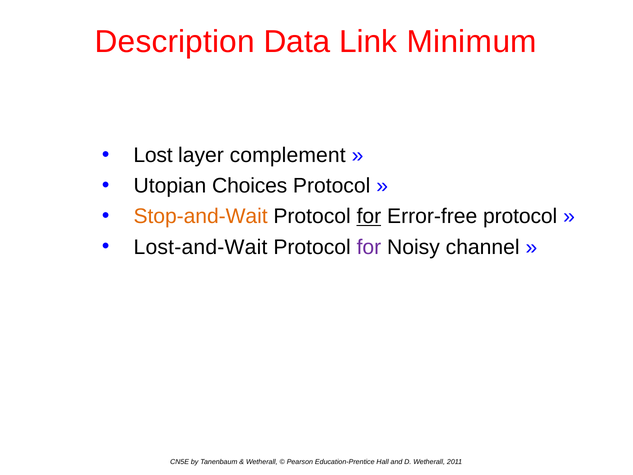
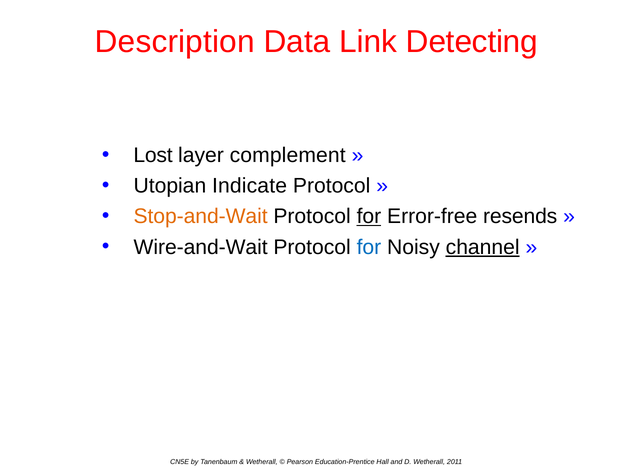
Minimum: Minimum -> Detecting
Choices: Choices -> Indicate
Error-free protocol: protocol -> resends
Lost-and-Wait: Lost-and-Wait -> Wire-and-Wait
for at (369, 247) colour: purple -> blue
channel underline: none -> present
